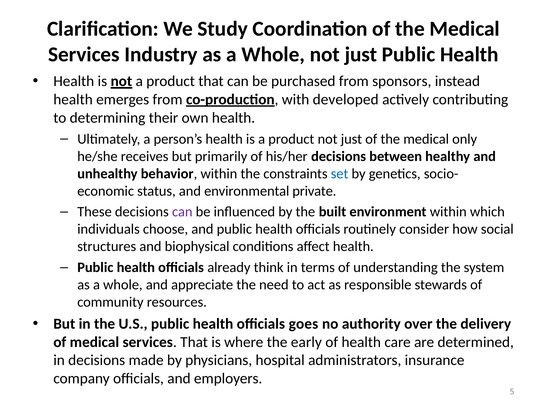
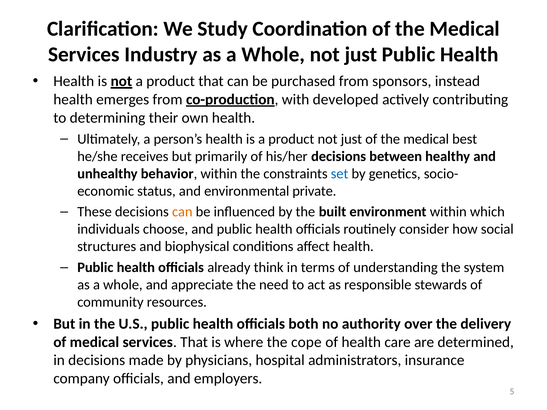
only: only -> best
can at (182, 212) colour: purple -> orange
goes: goes -> both
early: early -> cope
